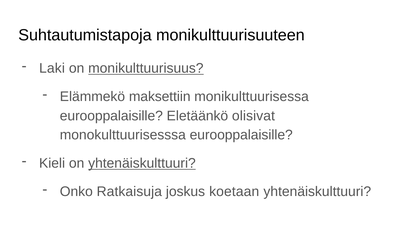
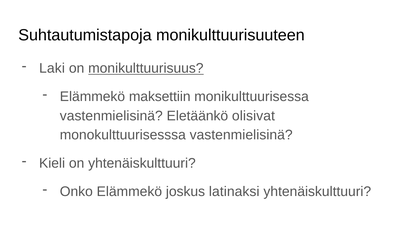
eurooppalaisille at (111, 116): eurooppalaisille -> vastenmielisinä
monokulttuurisesssa eurooppalaisille: eurooppalaisille -> vastenmielisinä
yhtenäiskulttuuri at (142, 163) underline: present -> none
Onko Ratkaisuja: Ratkaisuja -> Elämmekö
koetaan: koetaan -> latinaksi
